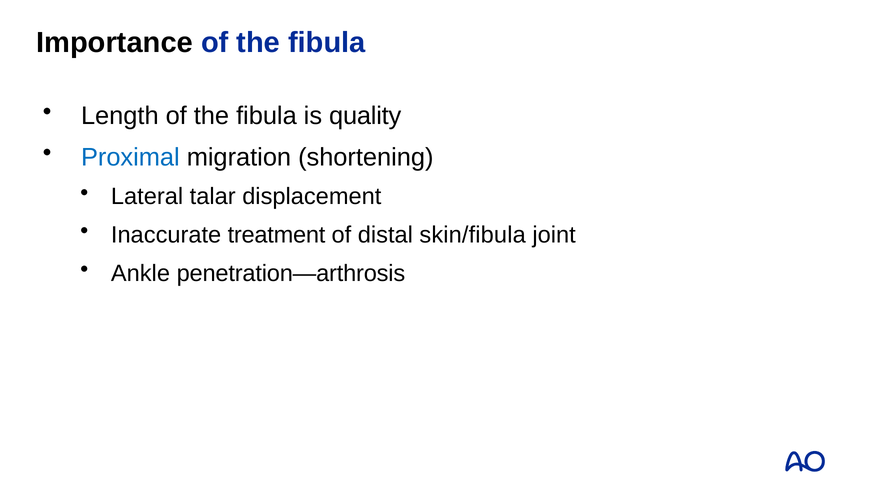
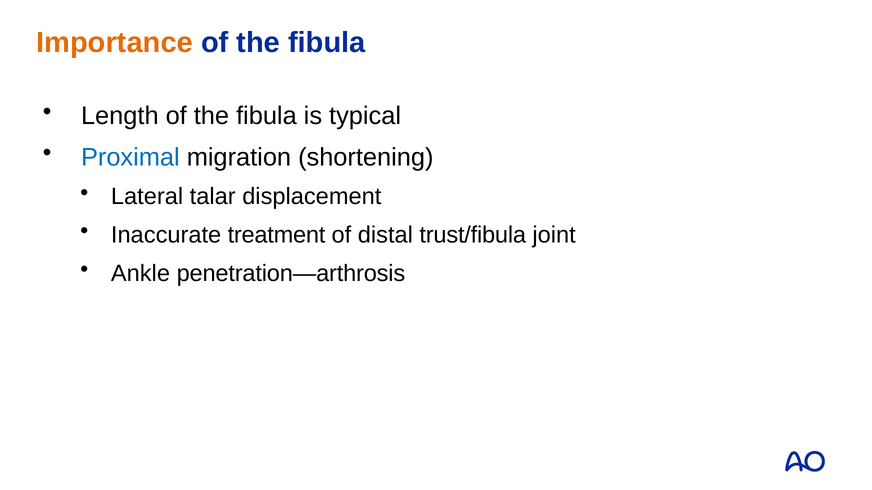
Importance colour: black -> orange
quality: quality -> typical
skin/fibula: skin/fibula -> trust/fibula
